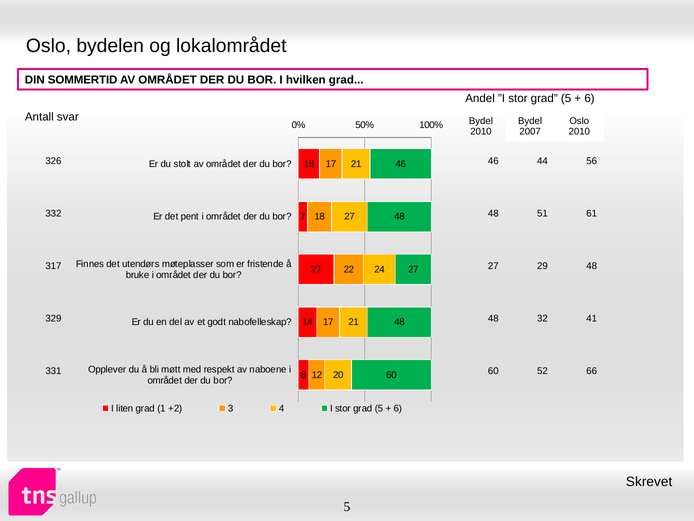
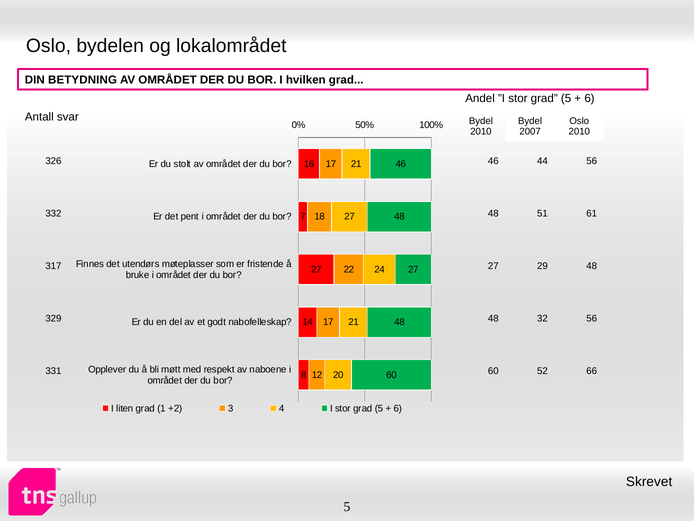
SOMMERTID: SOMMERTID -> BETYDNING
32 41: 41 -> 56
